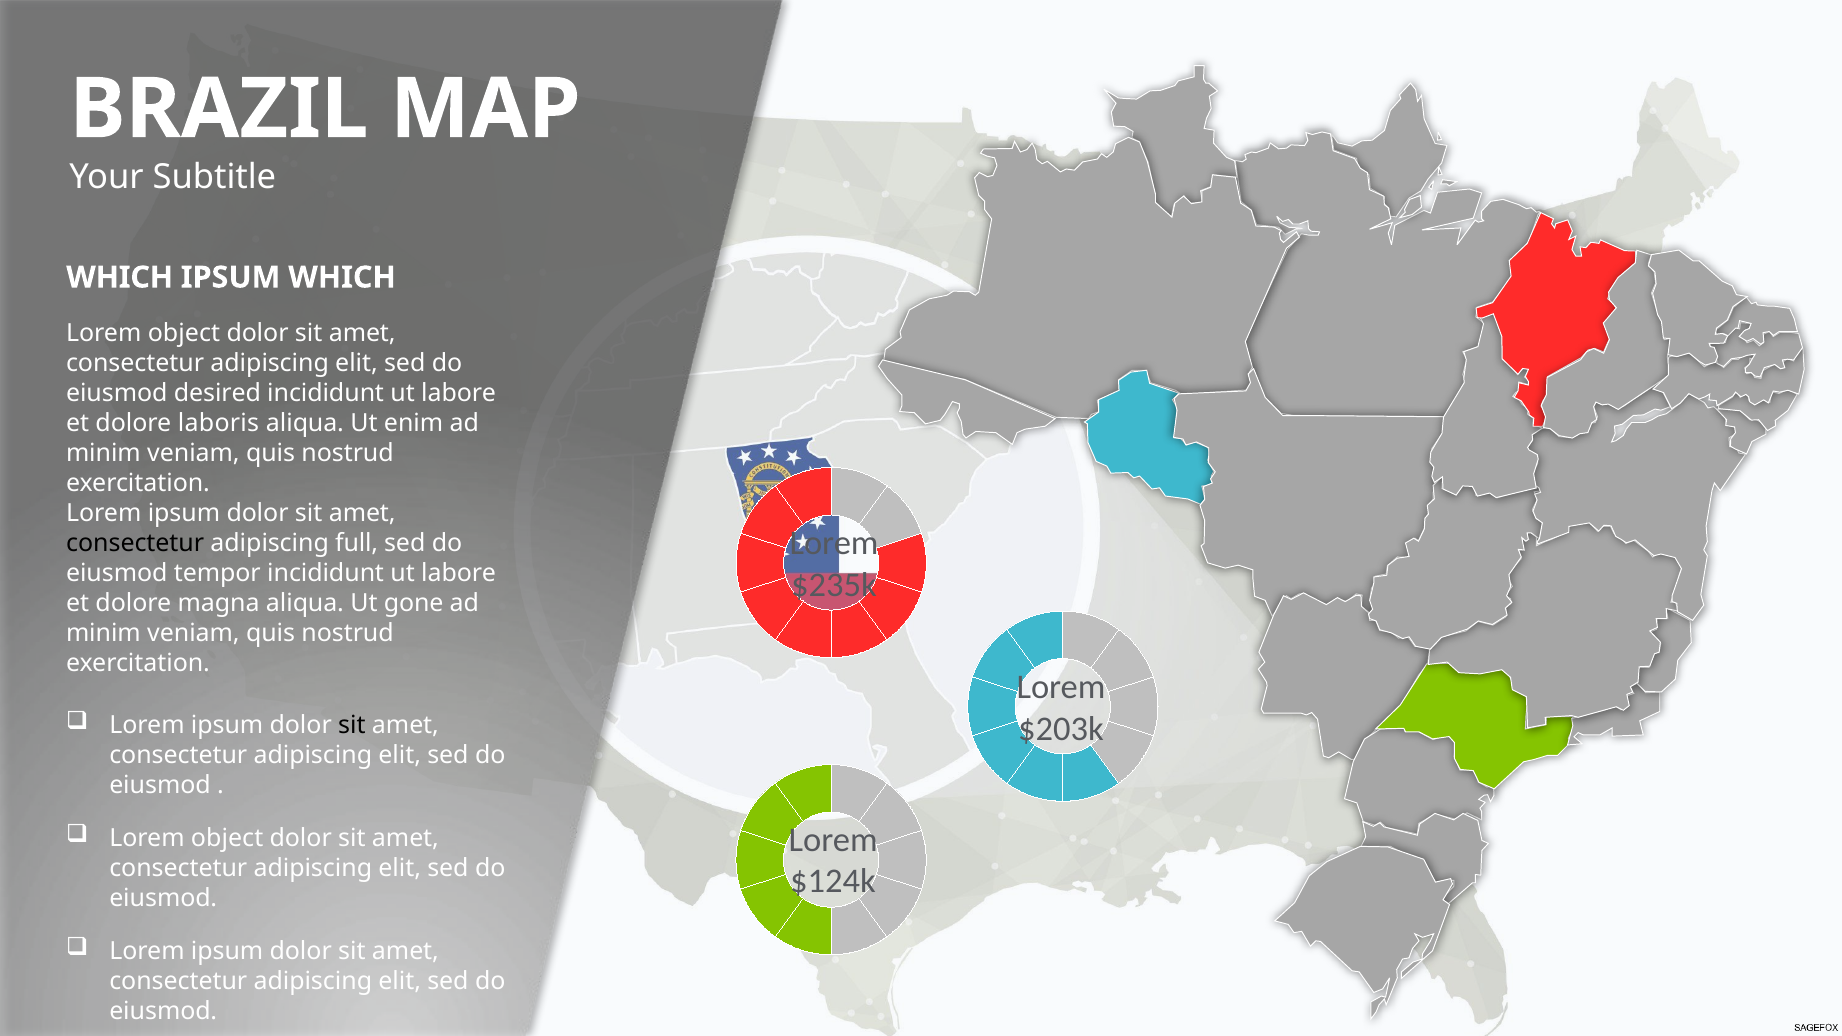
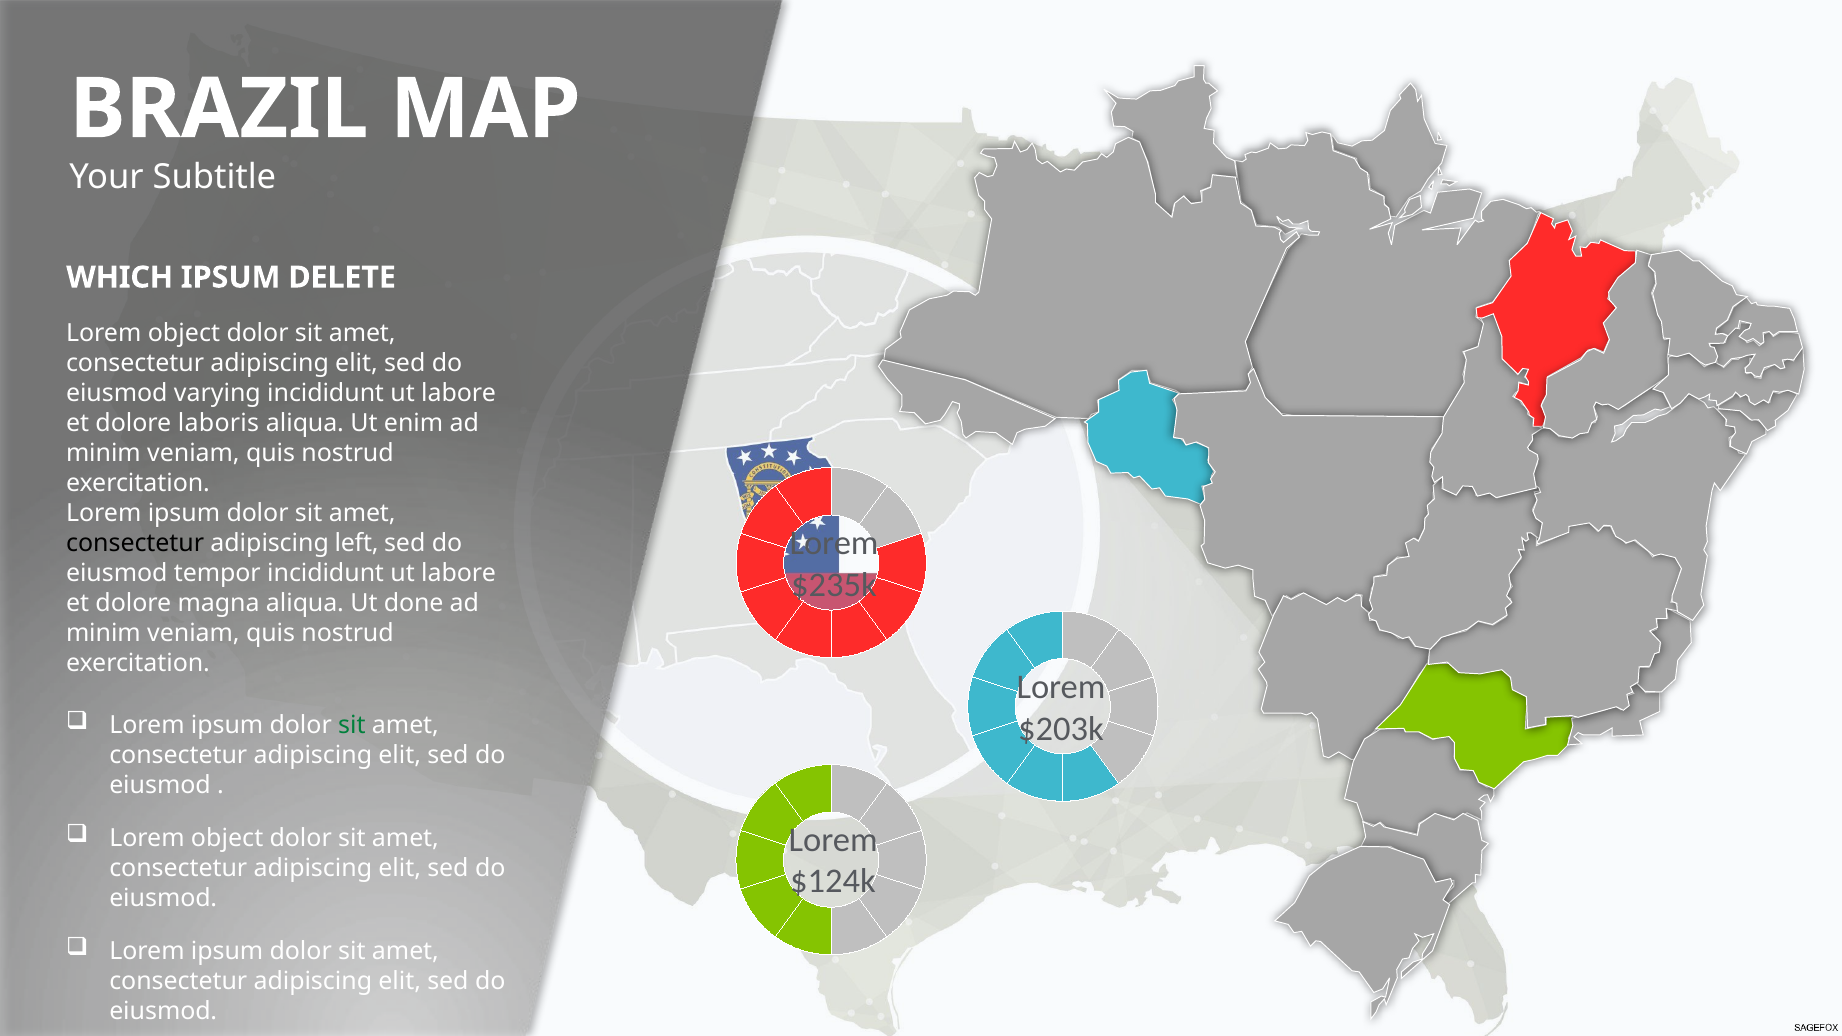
IPSUM WHICH: WHICH -> DELETE
desired: desired -> varying
full: full -> left
gone: gone -> done
sit at (352, 725) colour: black -> green
